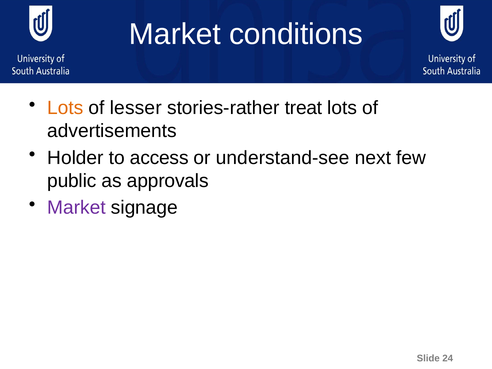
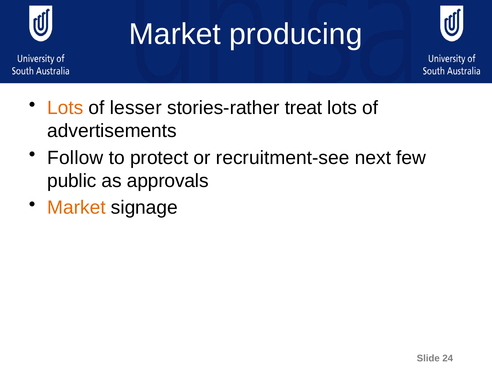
conditions: conditions -> producing
Holder: Holder -> Follow
access: access -> protect
understand-see: understand-see -> recruitment-see
Market at (76, 208) colour: purple -> orange
